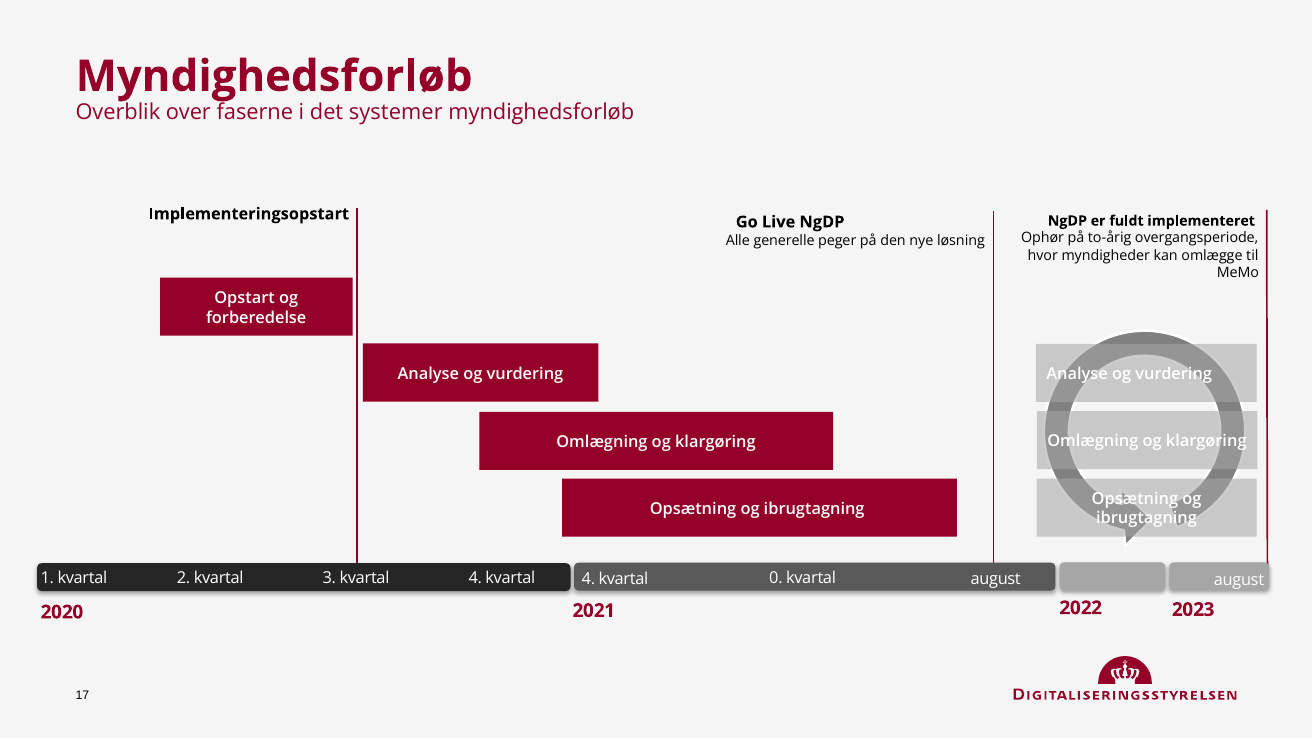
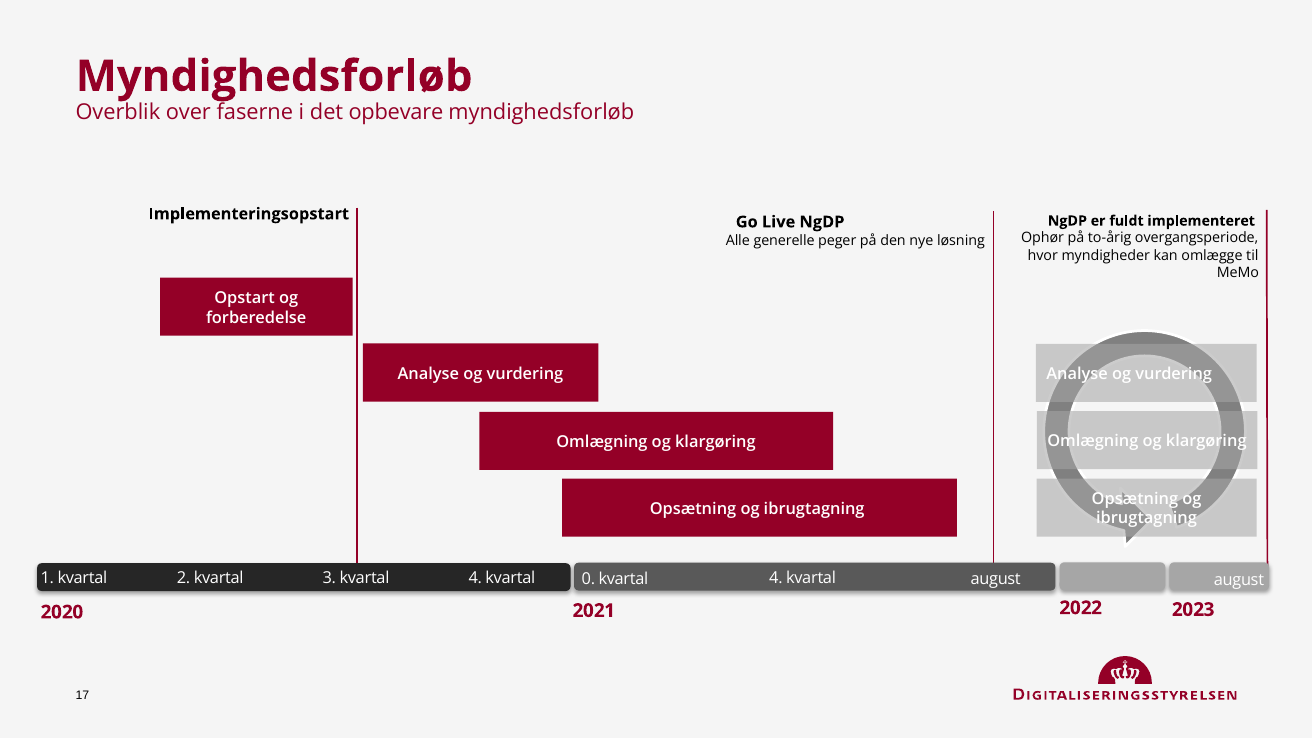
systemer: systemer -> opbevare
4 kvartal 4: 4 -> 0
0 at (776, 578): 0 -> 4
